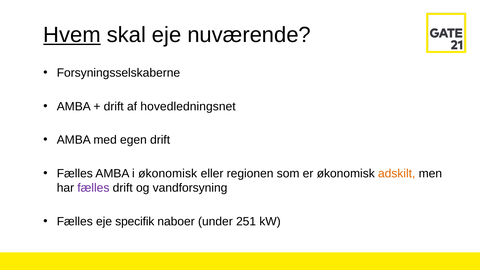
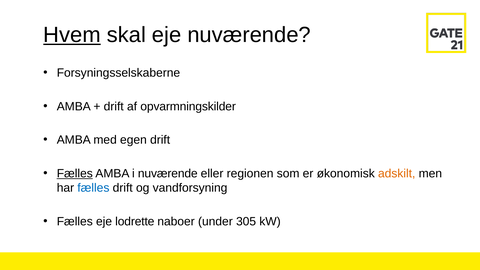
hovedledningsnet: hovedledningsnet -> opvarmningskilder
Fælles at (75, 174) underline: none -> present
i økonomisk: økonomisk -> nuværende
fælles at (93, 188) colour: purple -> blue
specifik: specifik -> lodrette
251: 251 -> 305
